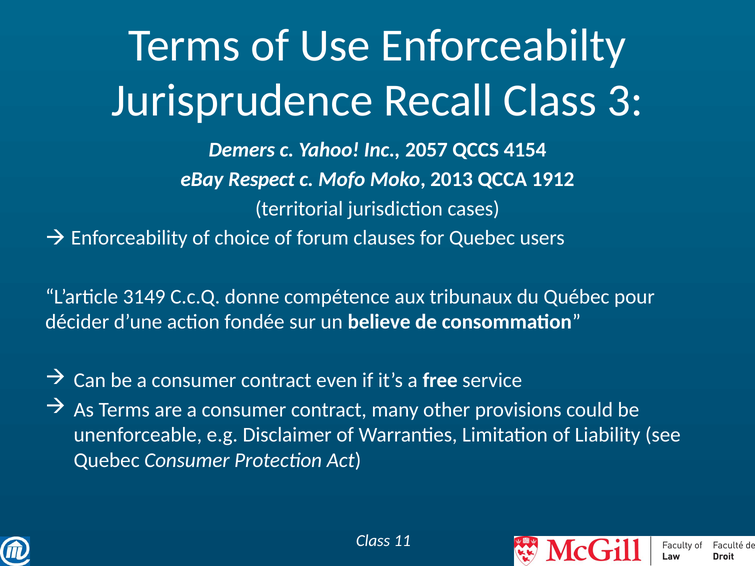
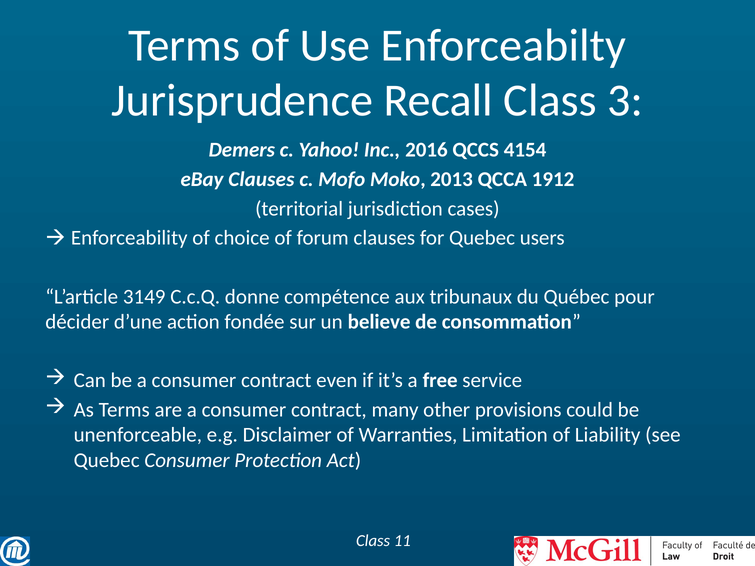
2057: 2057 -> 2016
eBay Respect: Respect -> Clauses
